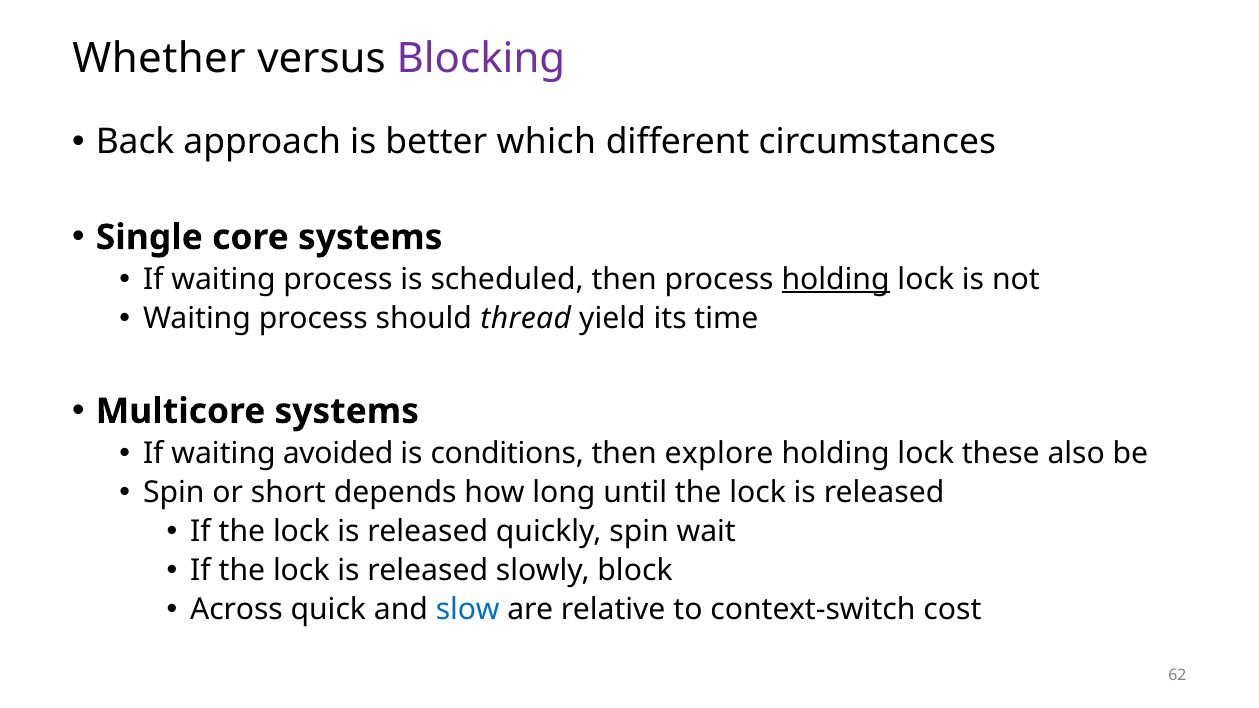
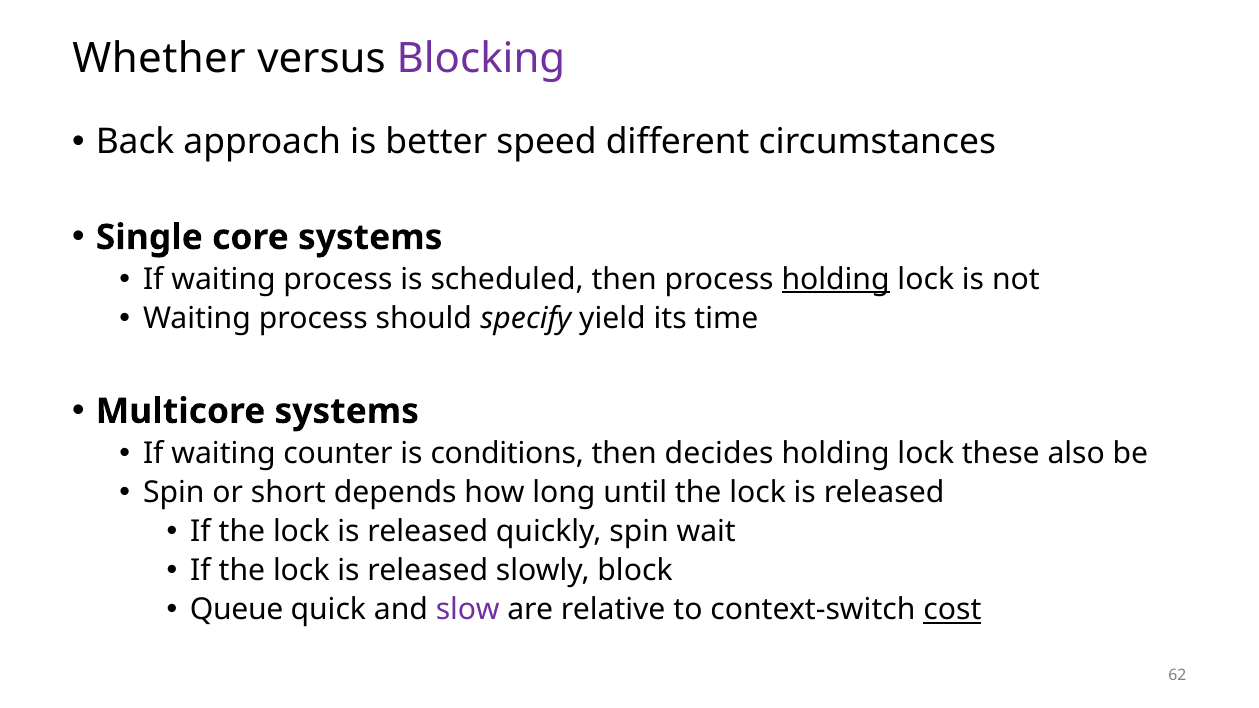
which: which -> speed
thread: thread -> specify
avoided: avoided -> counter
explore: explore -> decides
Across: Across -> Queue
slow colour: blue -> purple
cost underline: none -> present
